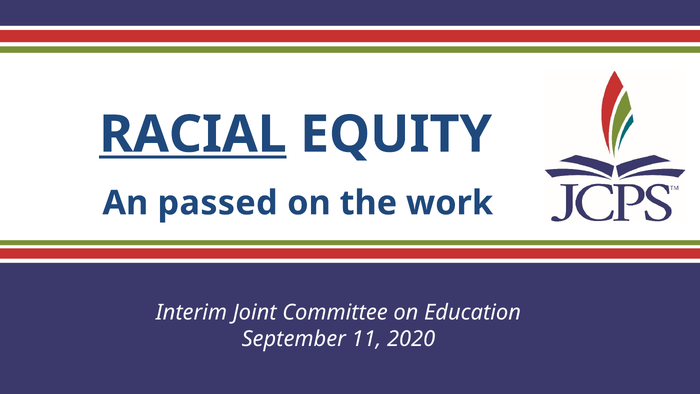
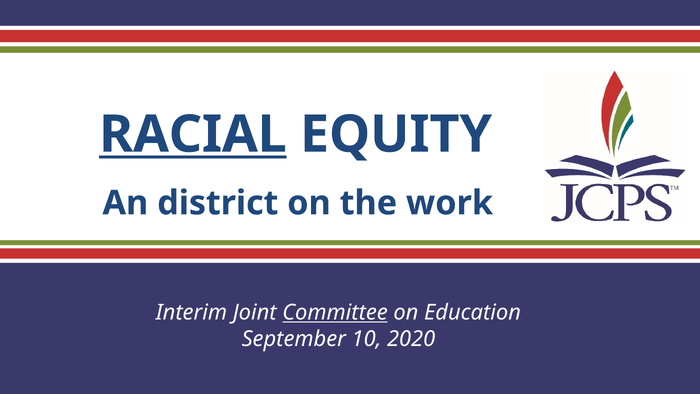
passed: passed -> district
Committee underline: none -> present
11: 11 -> 10
